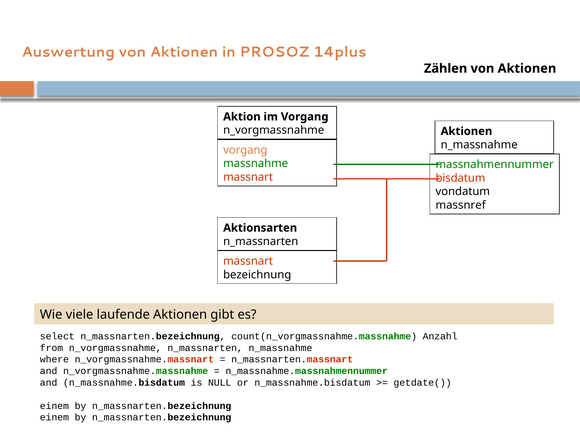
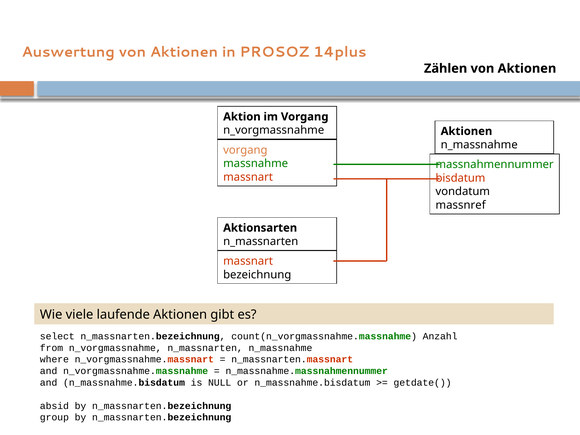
einem at (54, 406): einem -> absid
einem at (54, 417): einem -> group
